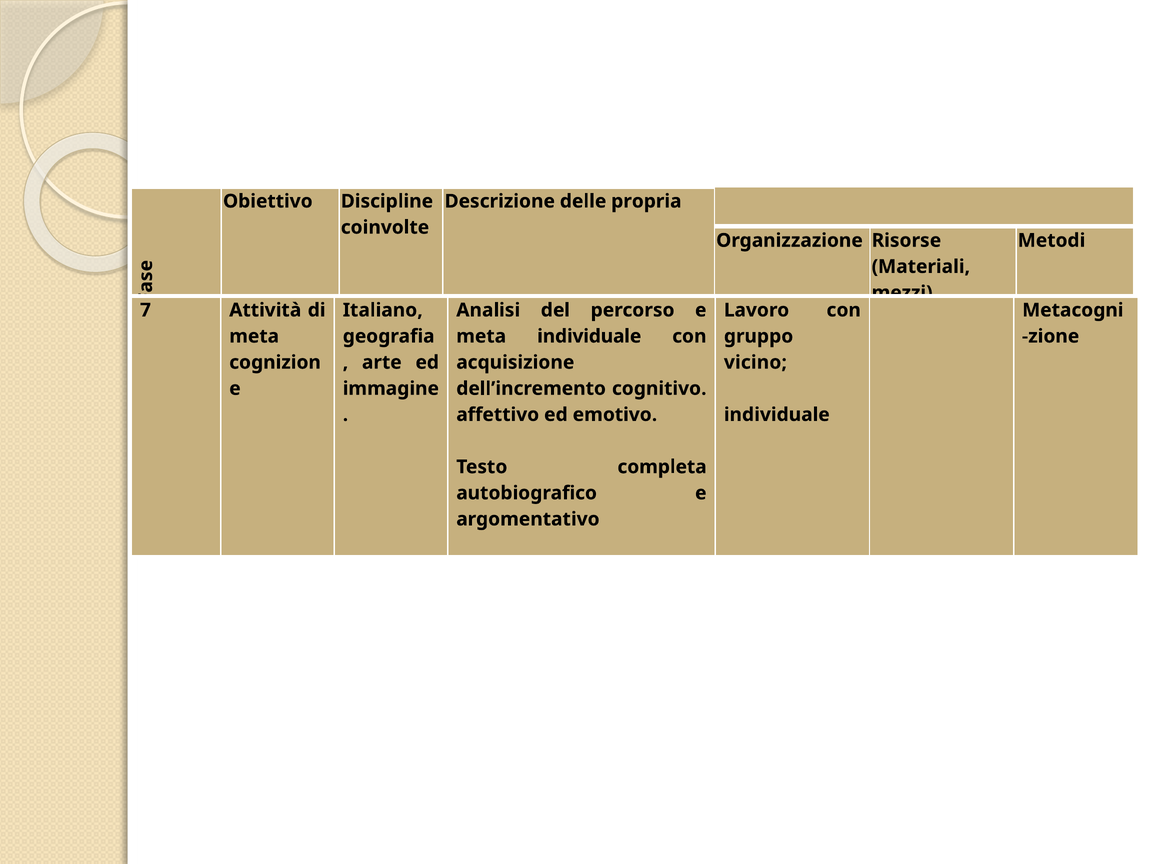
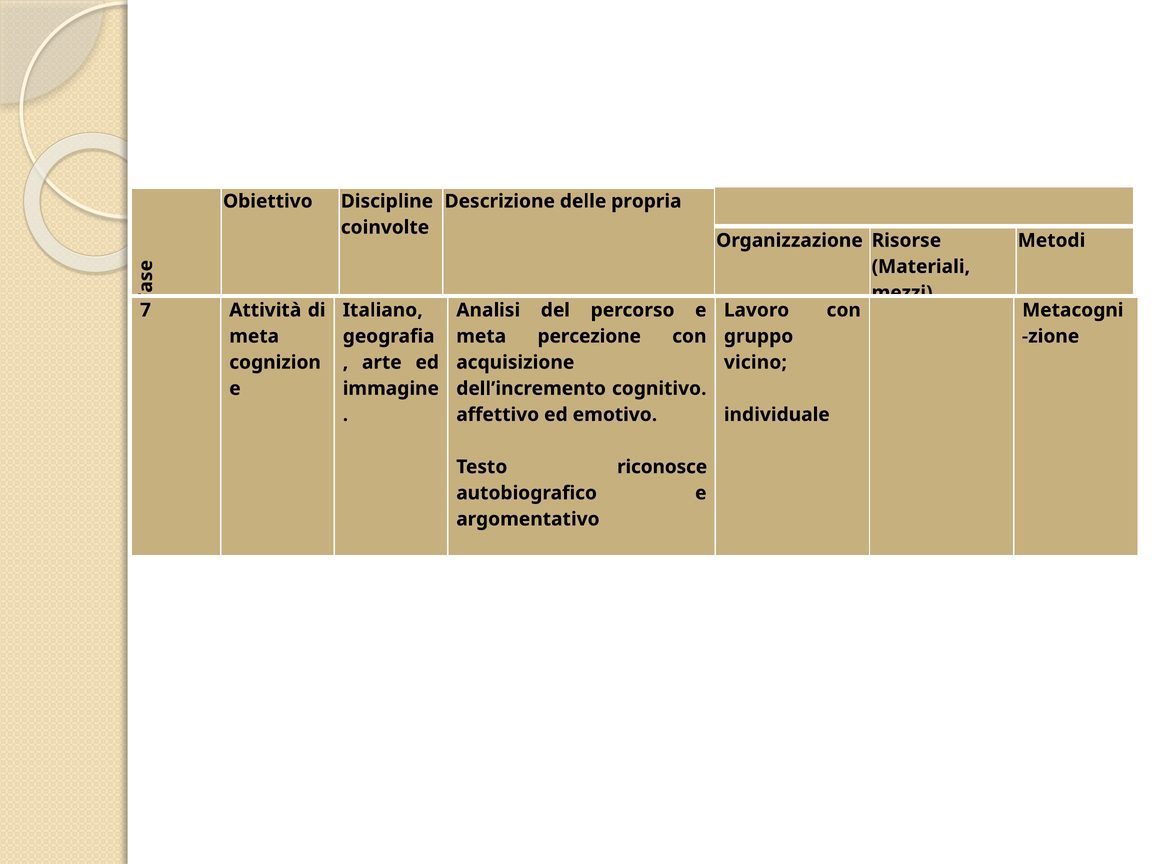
meta individuale: individuale -> percezione
completa: completa -> riconosce
